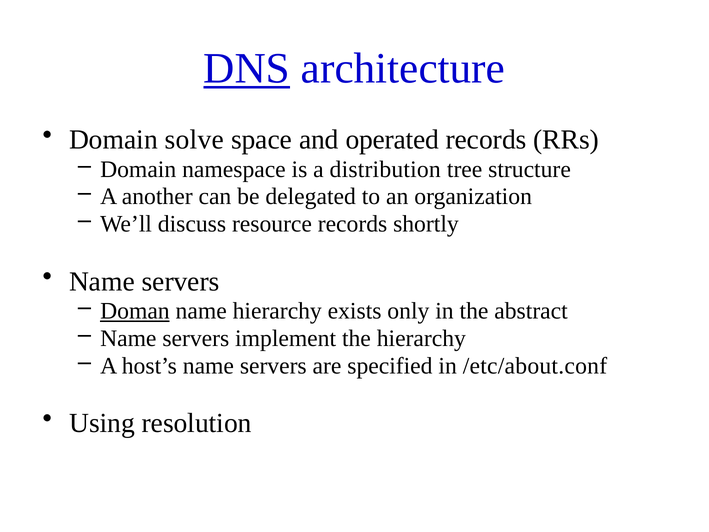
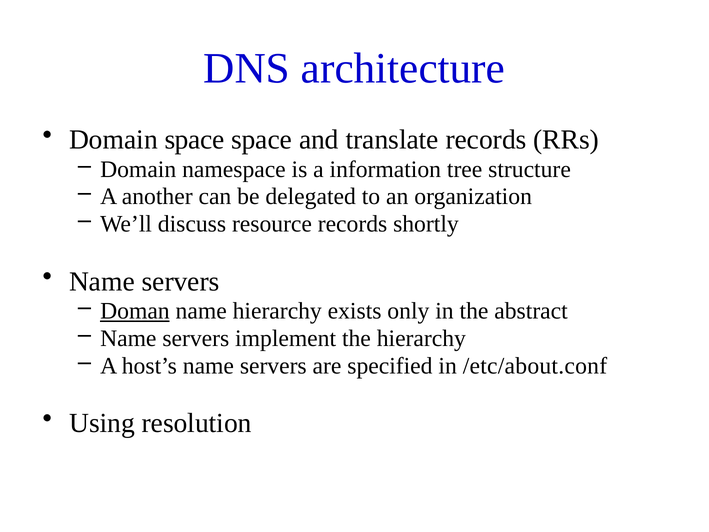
DNS underline: present -> none
Domain solve: solve -> space
operated: operated -> translate
distribution: distribution -> information
